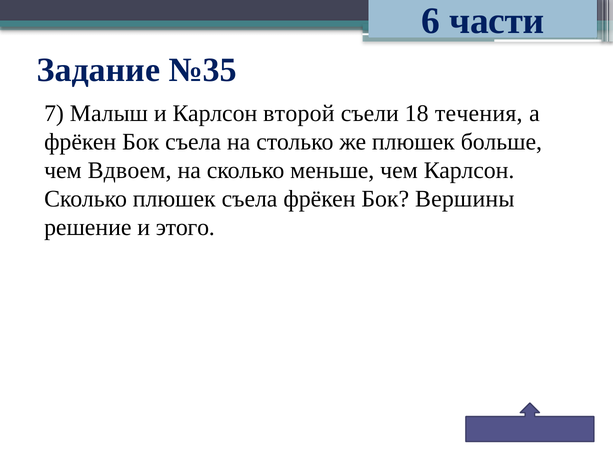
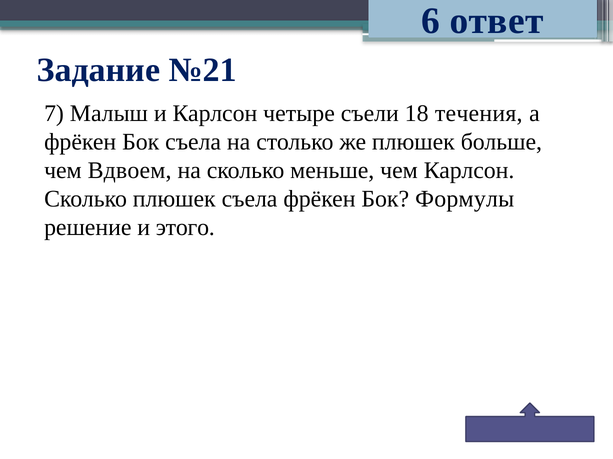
части: части -> ответ
№35: №35 -> №21
второй: второй -> четыре
Вершины: Вершины -> Формулы
